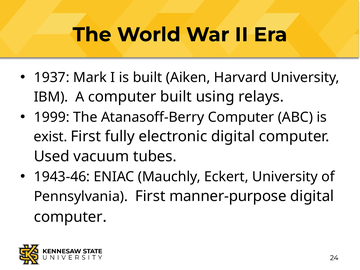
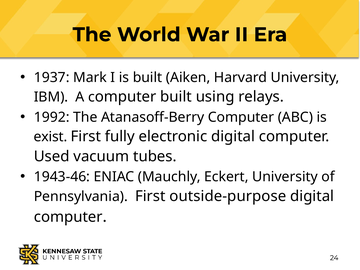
1999: 1999 -> 1992
manner-purpose: manner-purpose -> outside-purpose
